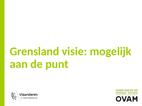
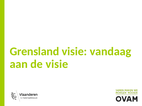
mogelijk: mogelijk -> vandaag
de punt: punt -> visie
